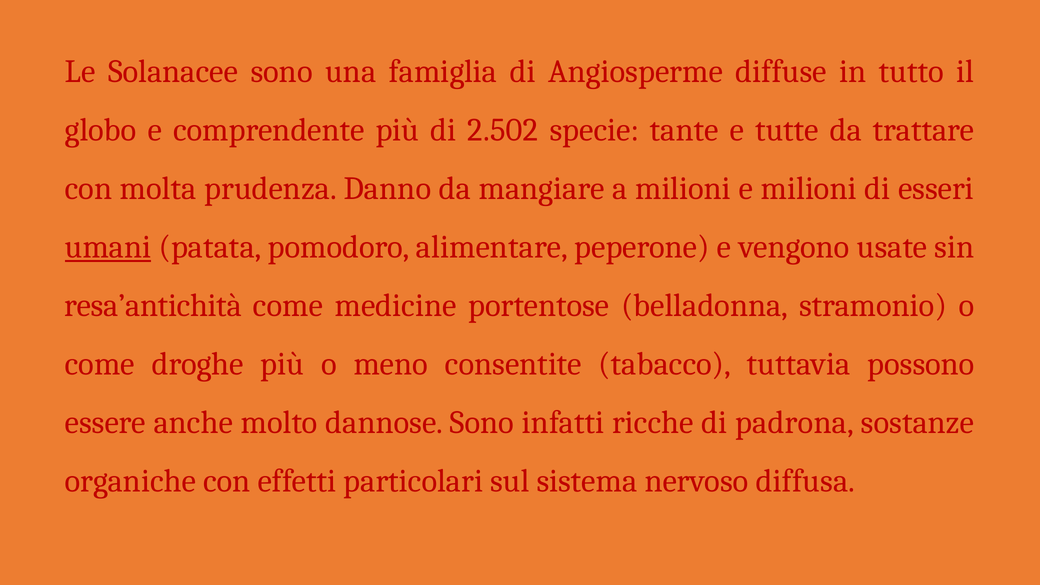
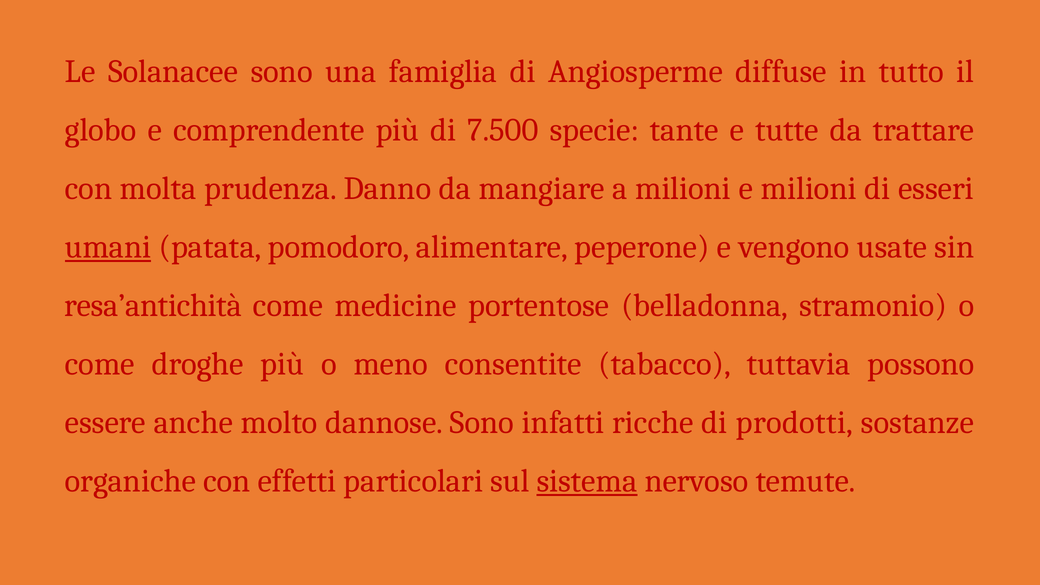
2.502: 2.502 -> 7.500
padrona: padrona -> prodotti
sistema underline: none -> present
diffusa: diffusa -> temute
